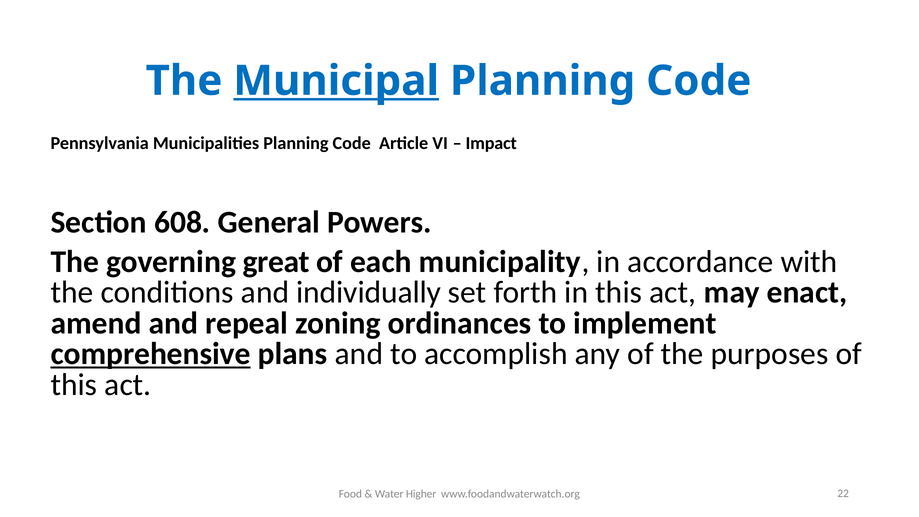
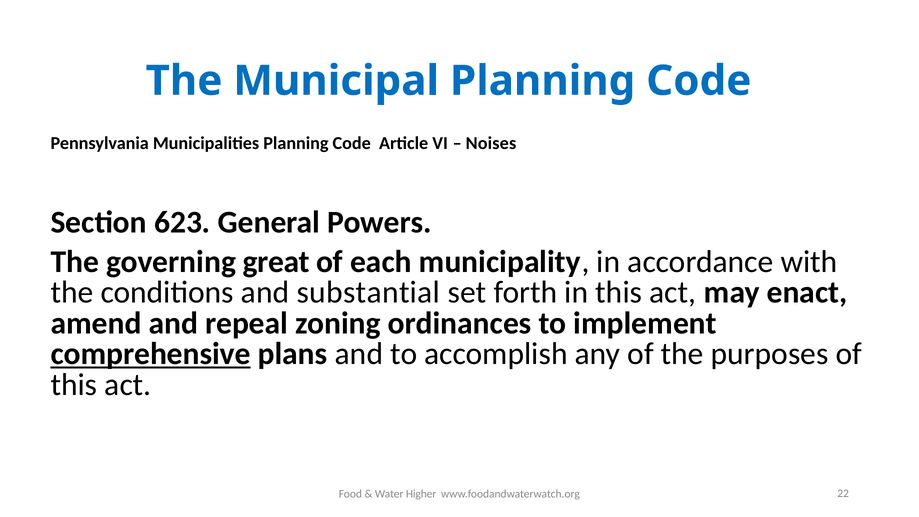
Municipal underline: present -> none
Impact: Impact -> Noises
608: 608 -> 623
individually: individually -> substantial
